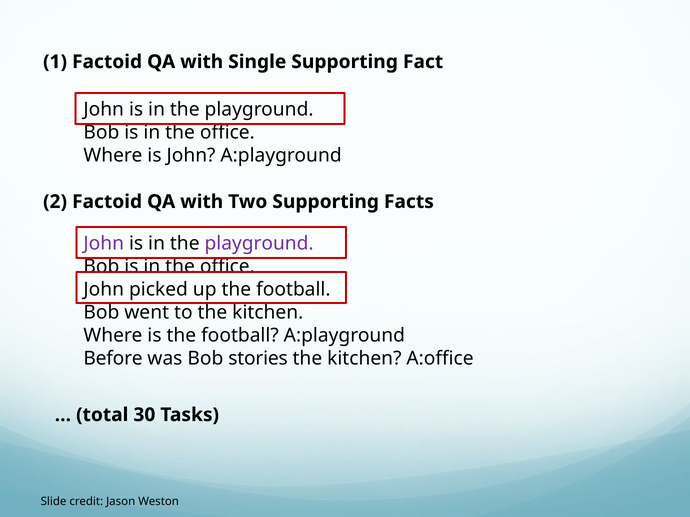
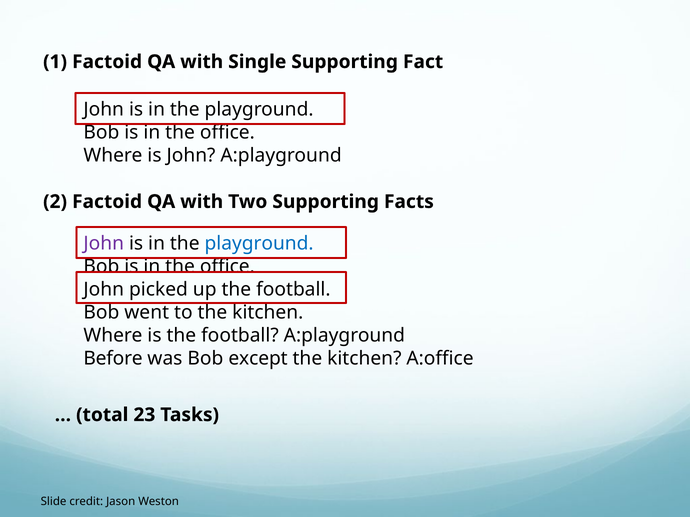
playground at (259, 244) colour: purple -> blue
stories: stories -> except
30: 30 -> 23
